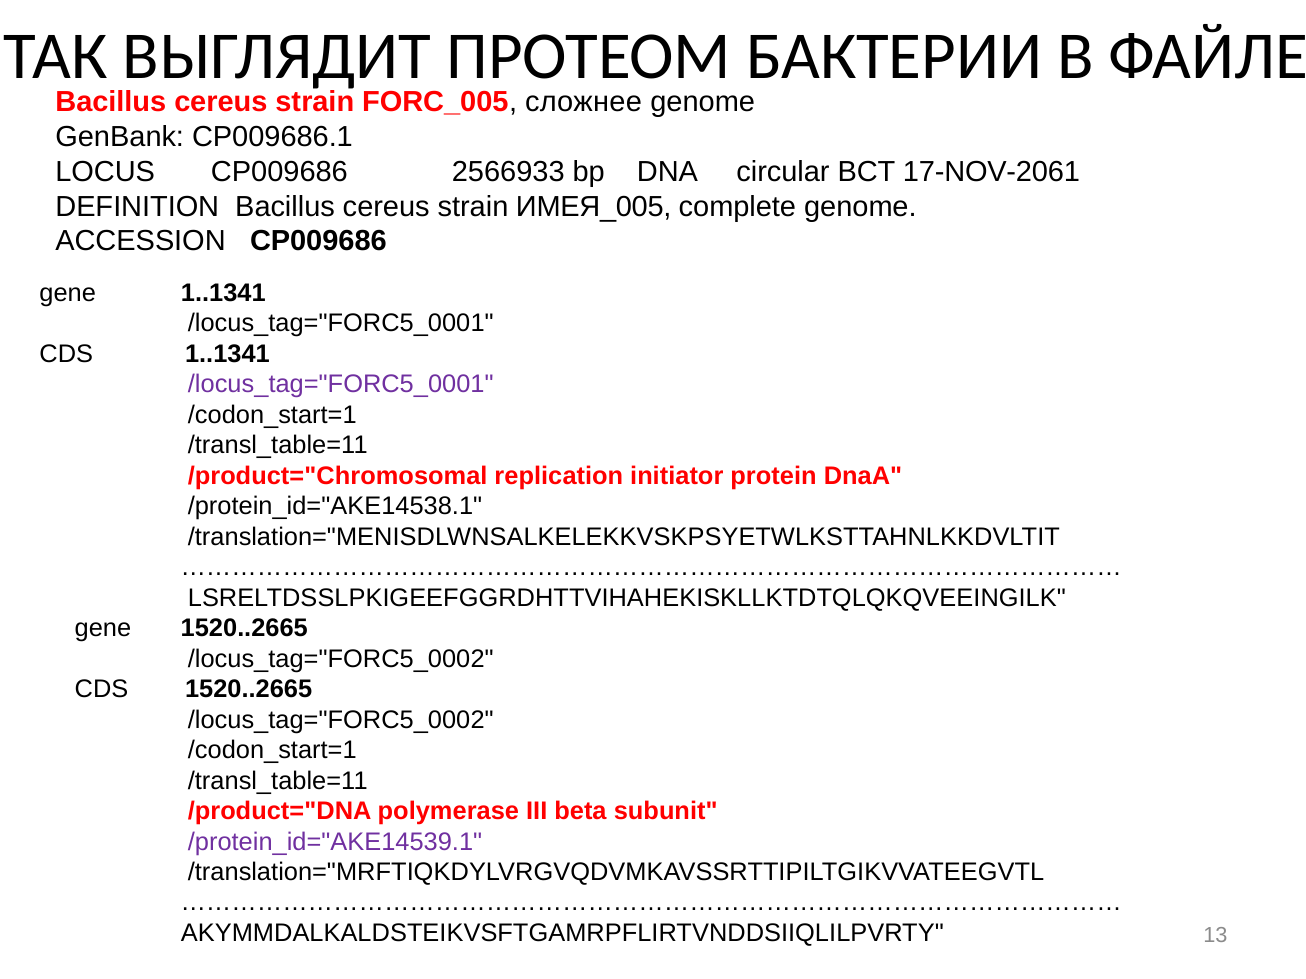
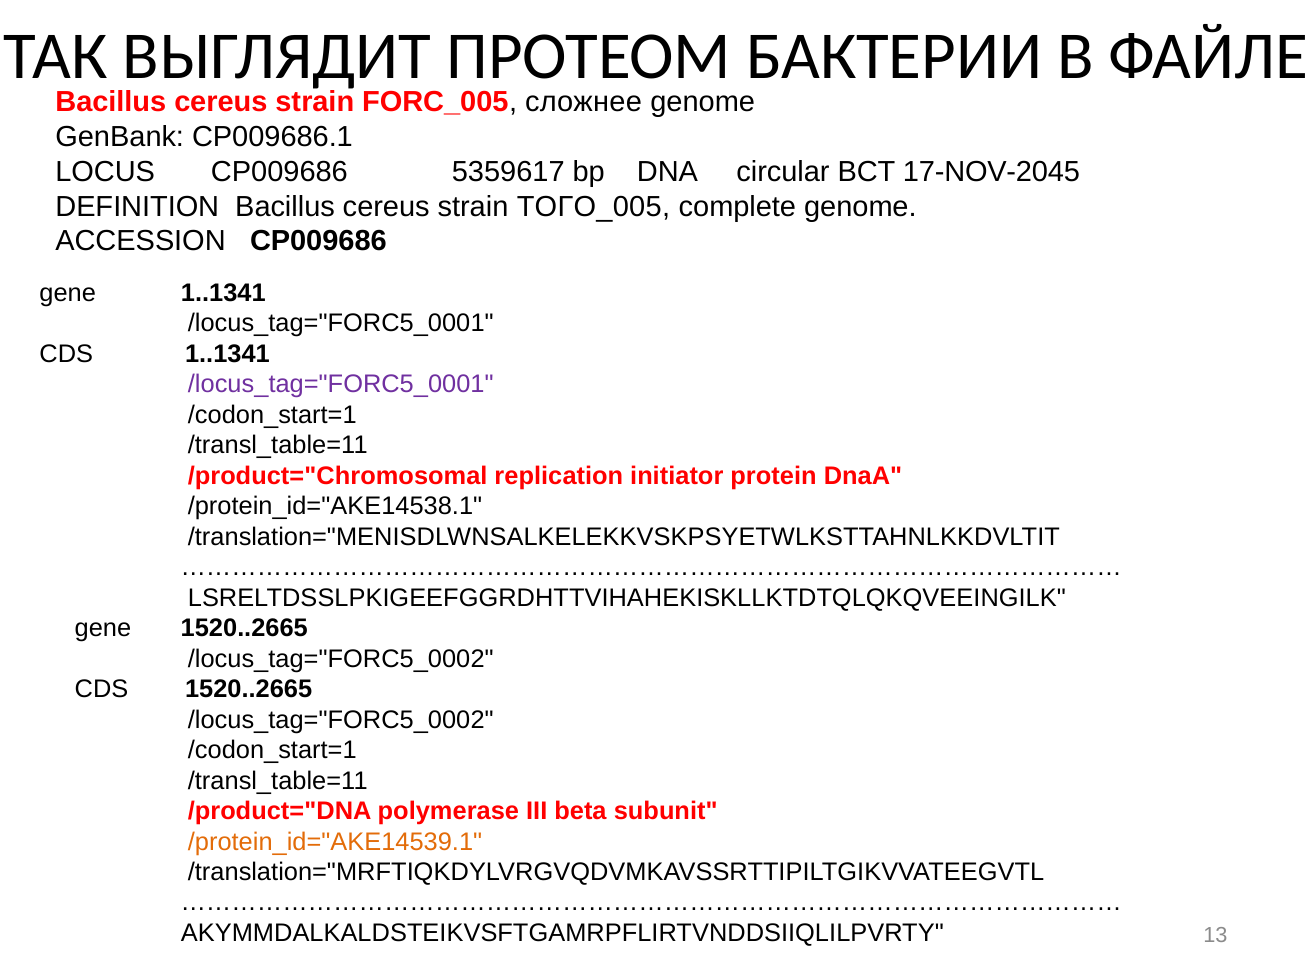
2566933: 2566933 -> 5359617
17-NOV-2061: 17-NOV-2061 -> 17-NOV-2045
ИМЕЯ_005: ИМЕЯ_005 -> ТОГО_005
/protein_id="AKE14539.1 colour: purple -> orange
